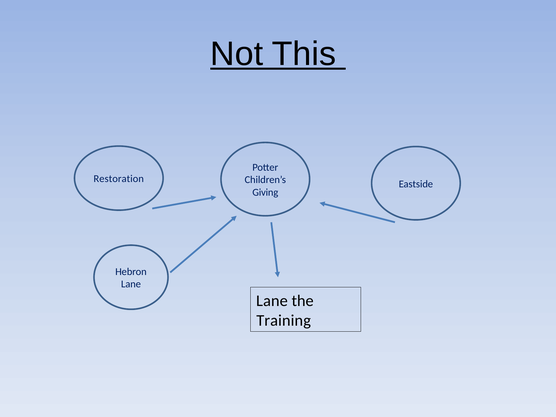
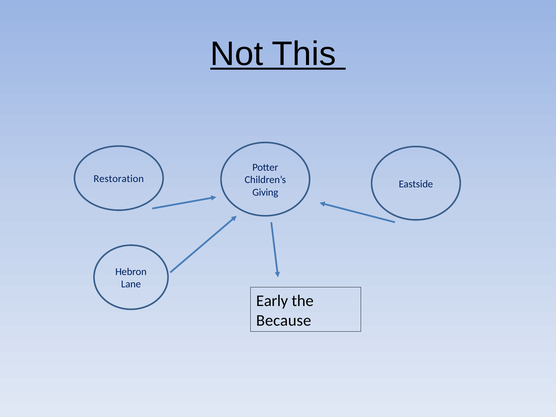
Lane at (272, 301): Lane -> Early
Training: Training -> Because
